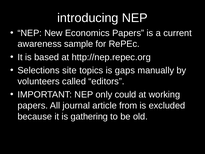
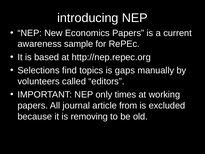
site: site -> find
could: could -> times
gathering: gathering -> removing
